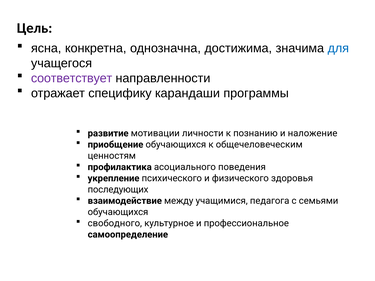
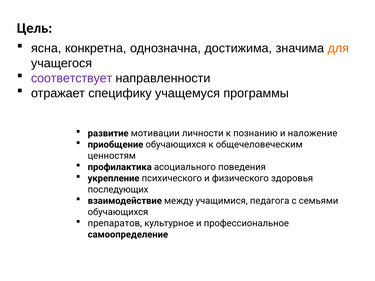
для colour: blue -> orange
карандаши: карандаши -> учащемуся
свободного: свободного -> препаратов
